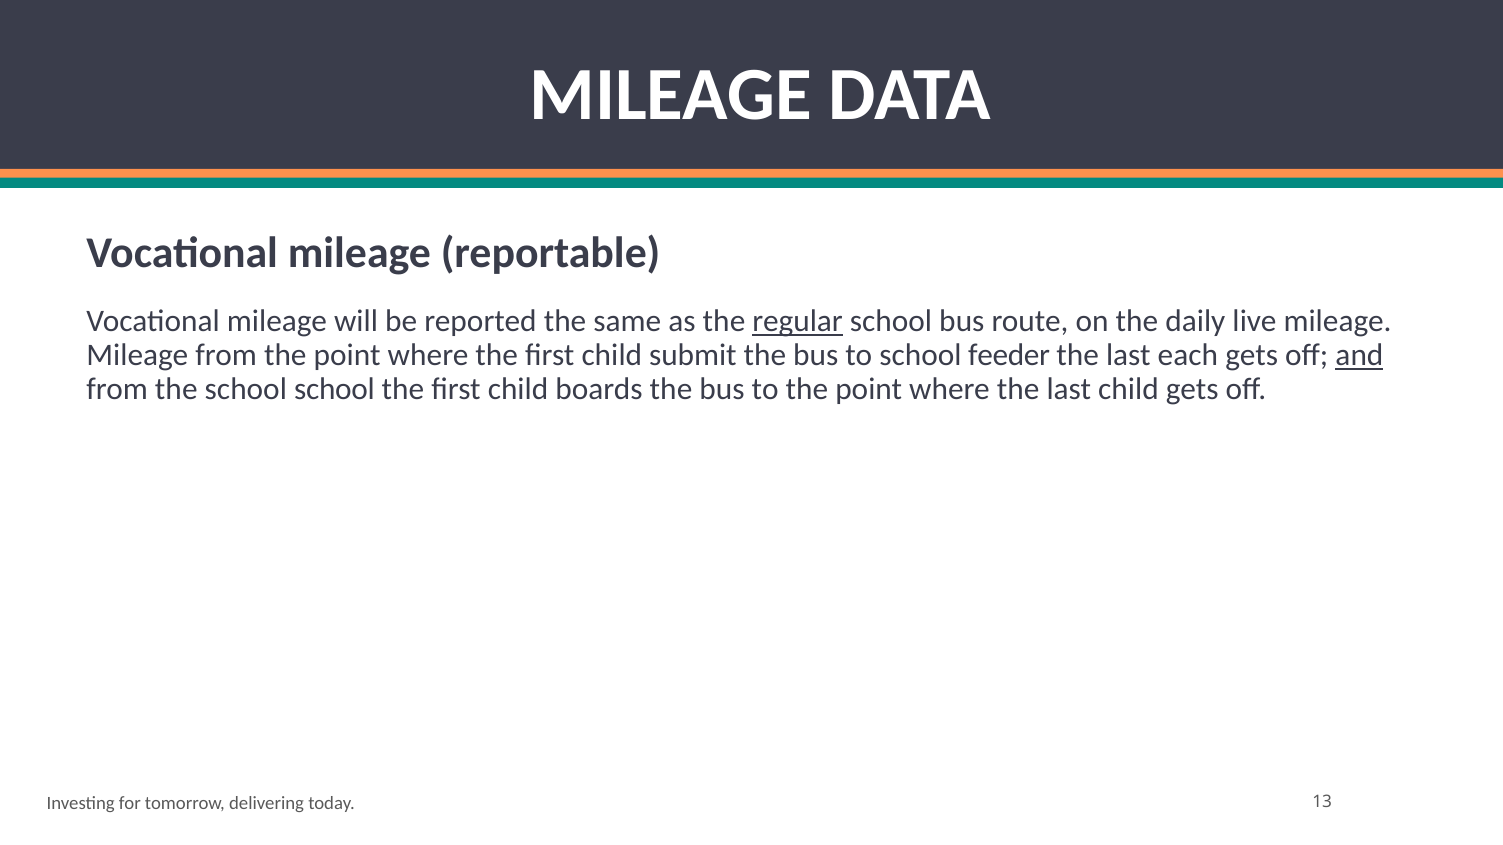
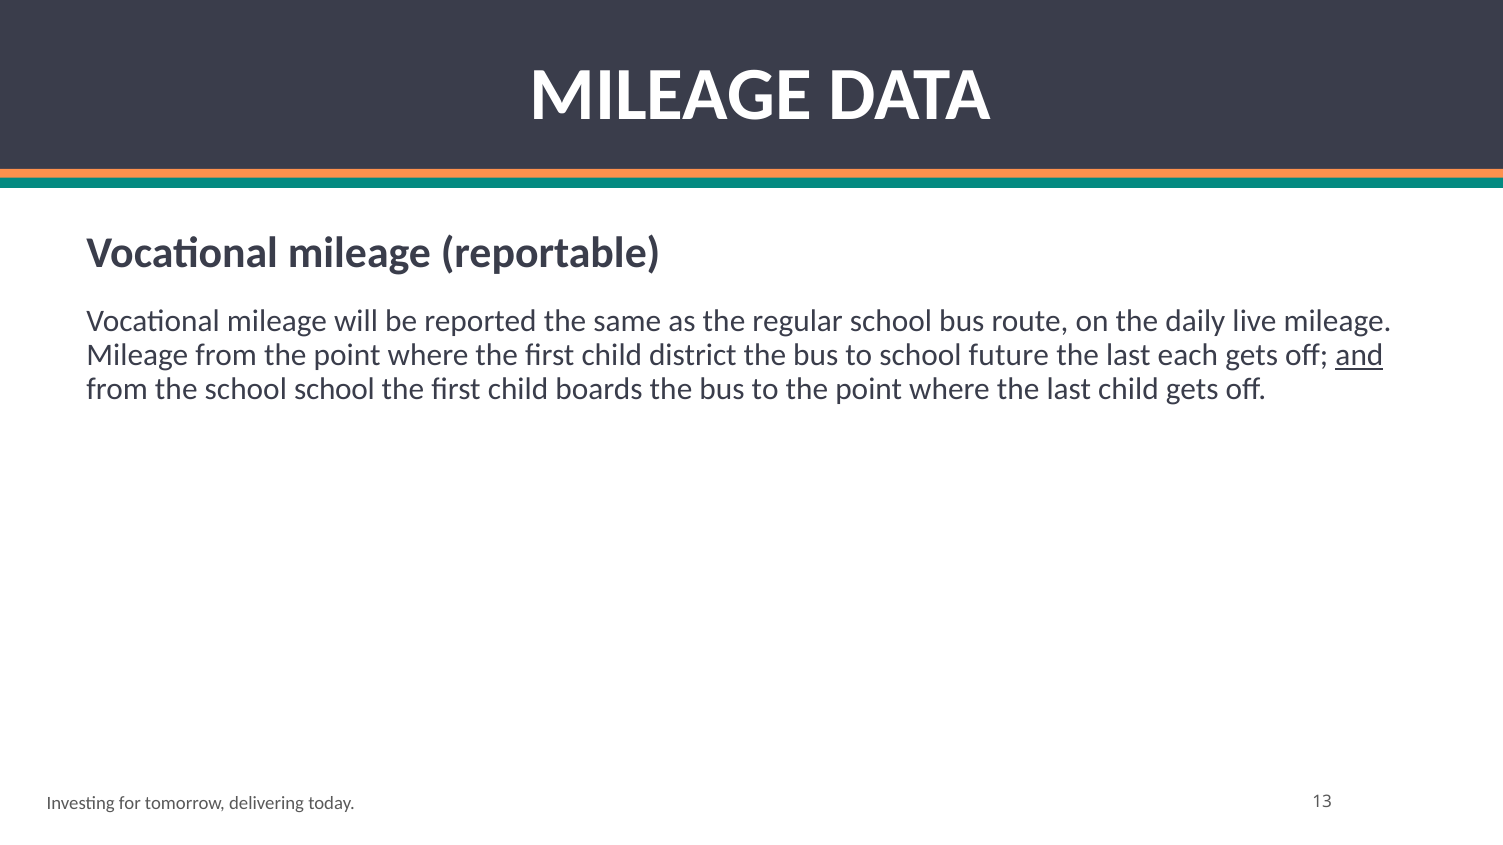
regular underline: present -> none
submit: submit -> district
feeder: feeder -> future
